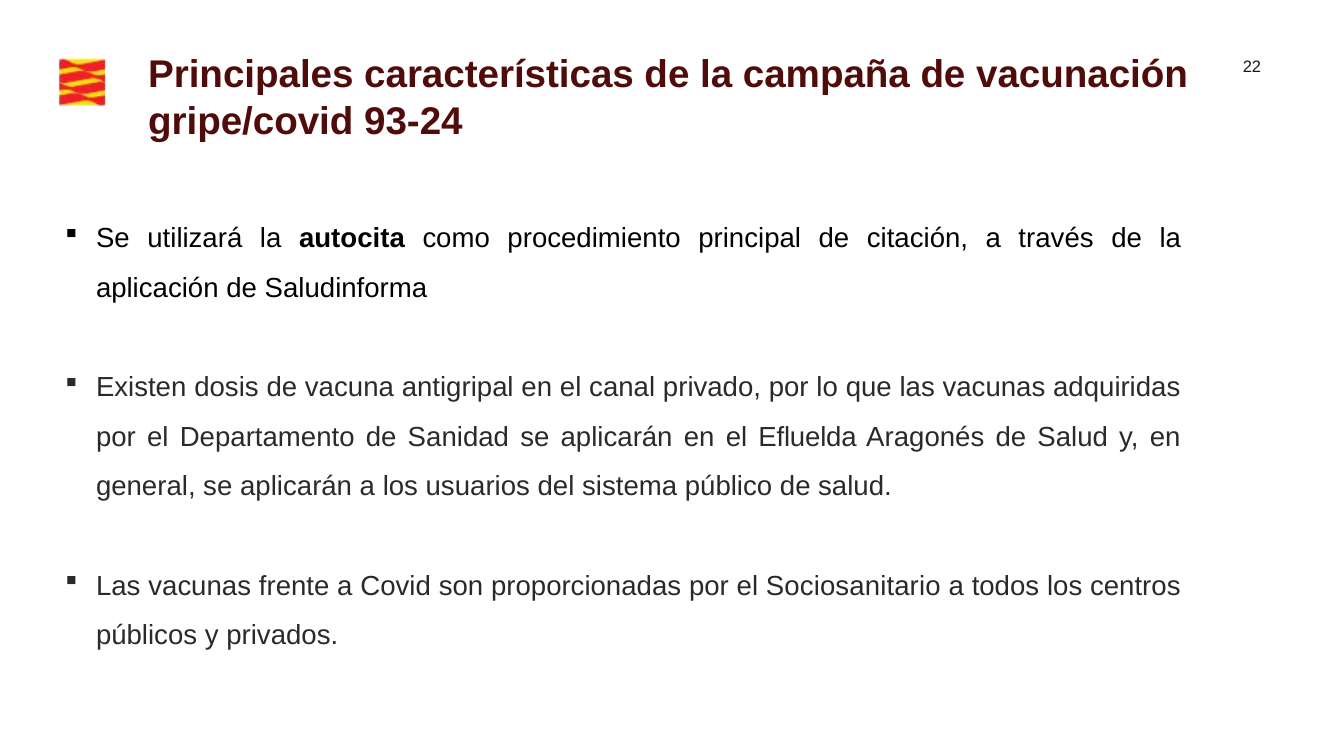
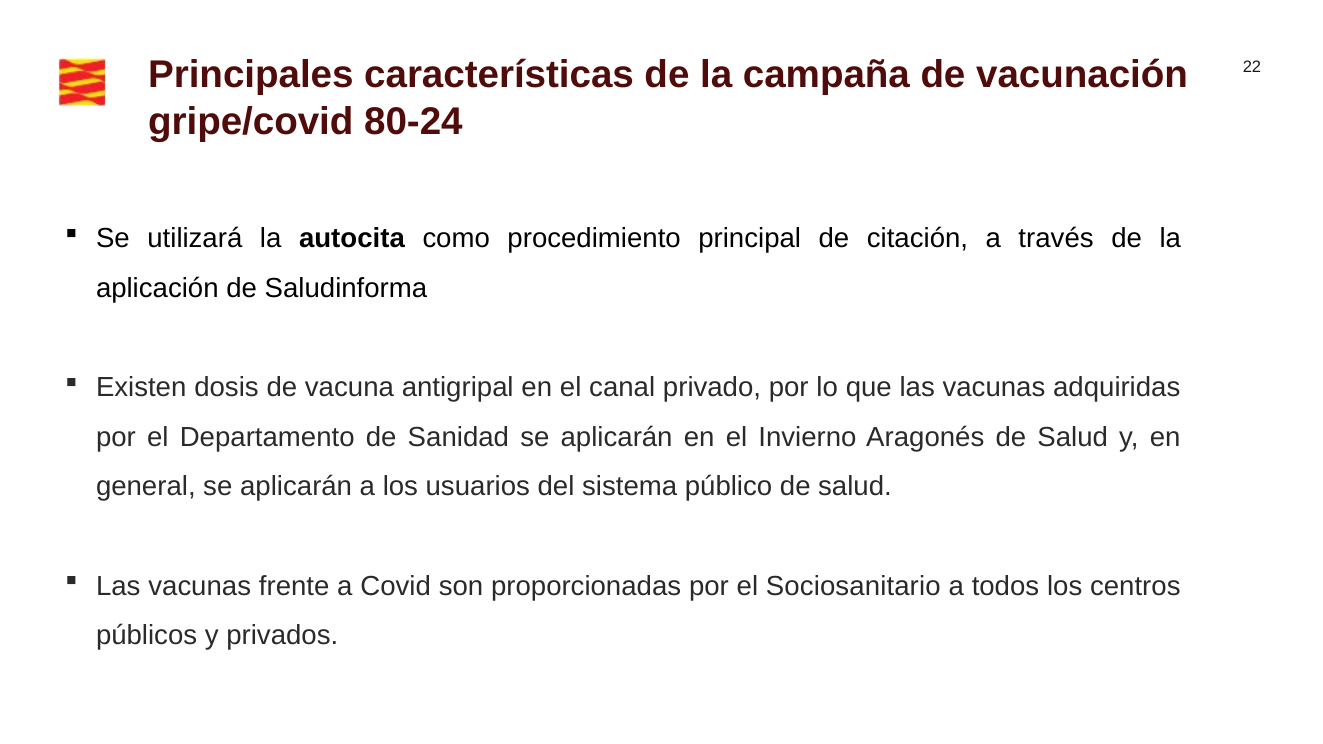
93-24: 93-24 -> 80-24
Efluelda: Efluelda -> Invierno
